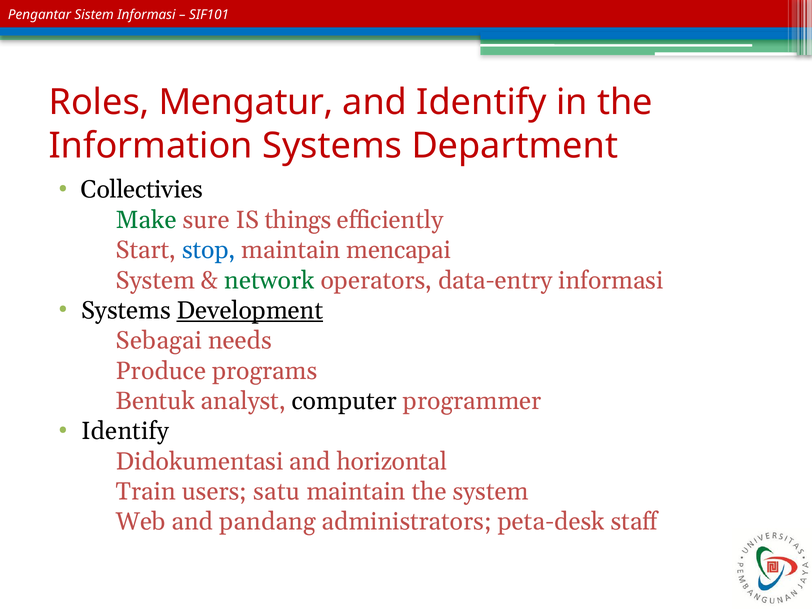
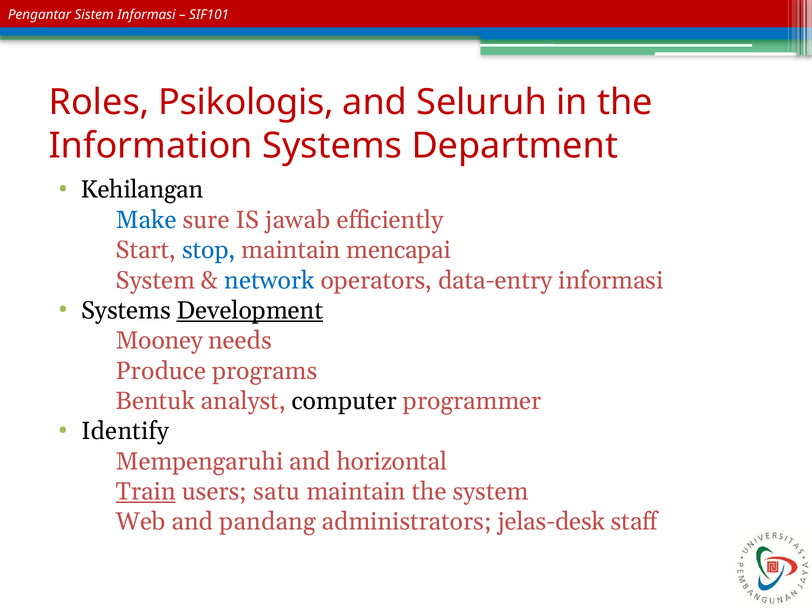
Mengatur: Mengatur -> Psikologis
and Identify: Identify -> Seluruh
Collectivies: Collectivies -> Kehilangan
Make colour: green -> blue
things: things -> jawab
network colour: green -> blue
Sebagai: Sebagai -> Mooney
Didokumentasi: Didokumentasi -> Mempengaruhi
Train underline: none -> present
peta-desk: peta-desk -> jelas-desk
